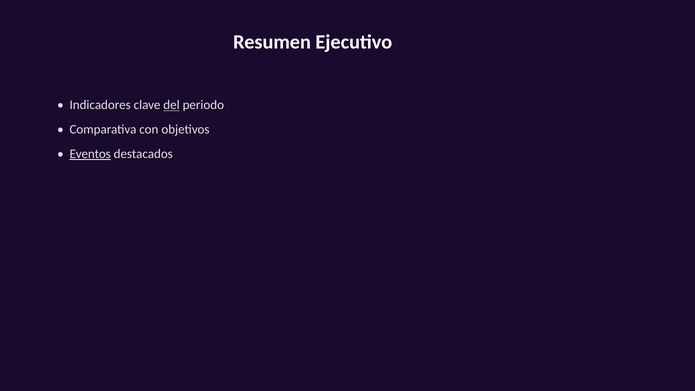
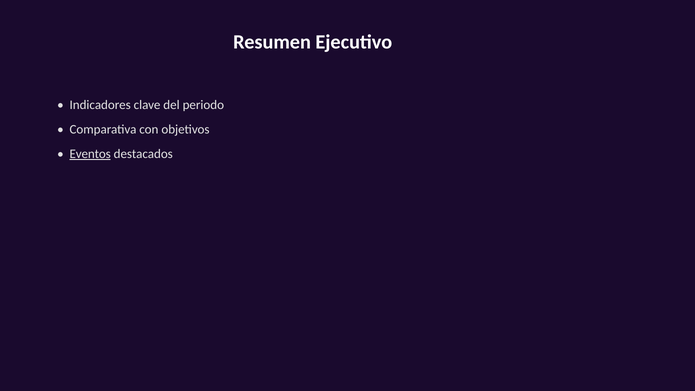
del underline: present -> none
